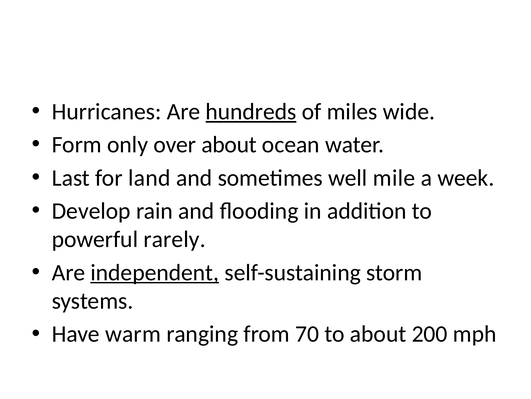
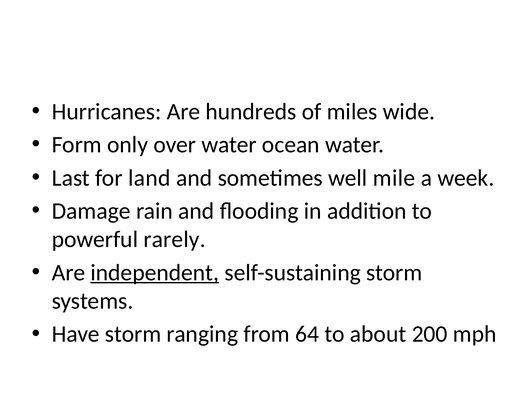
hundreds underline: present -> none
over about: about -> water
Develop: Develop -> Damage
Have warm: warm -> storm
70: 70 -> 64
